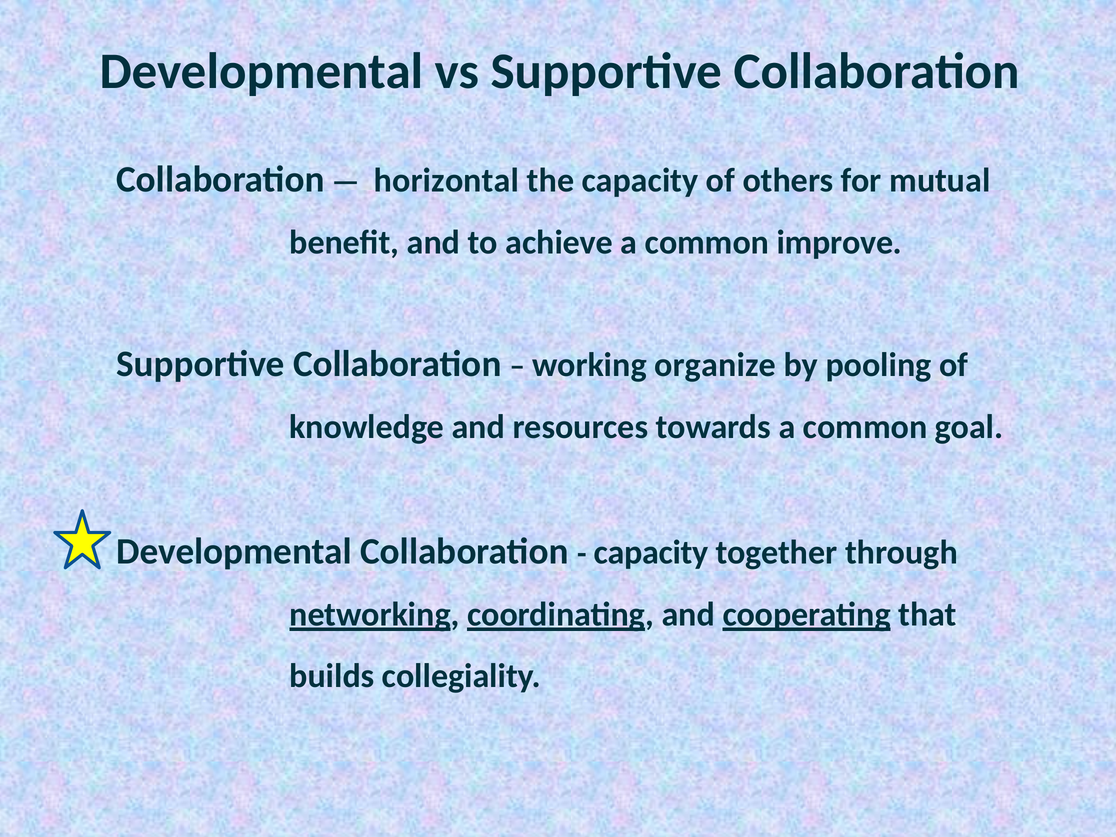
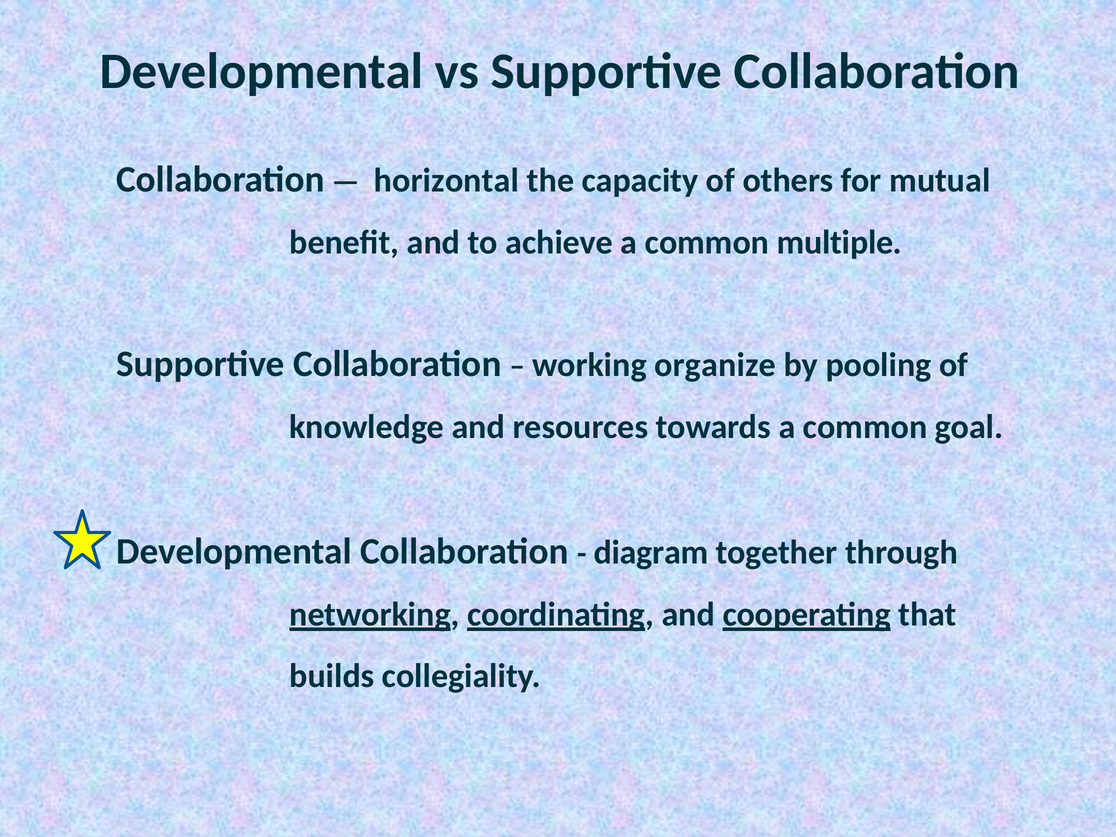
improve: improve -> multiple
capacity at (651, 553): capacity -> diagram
